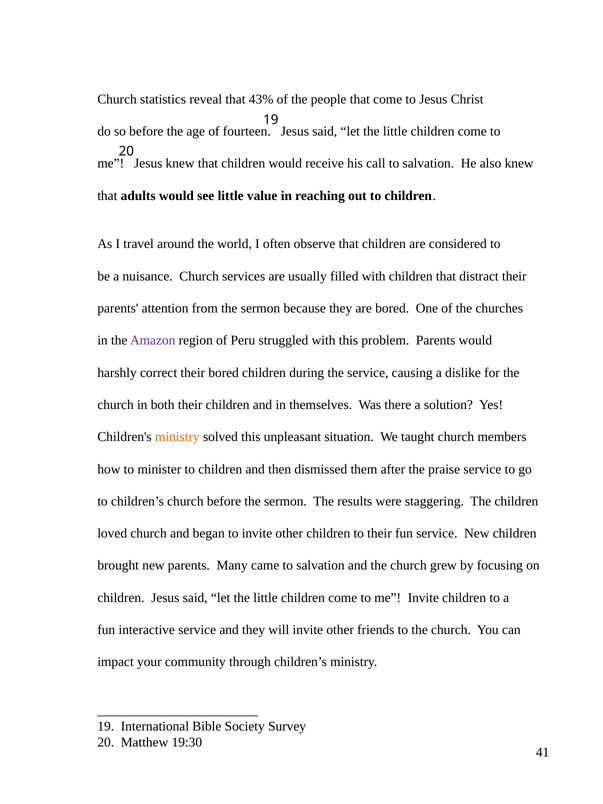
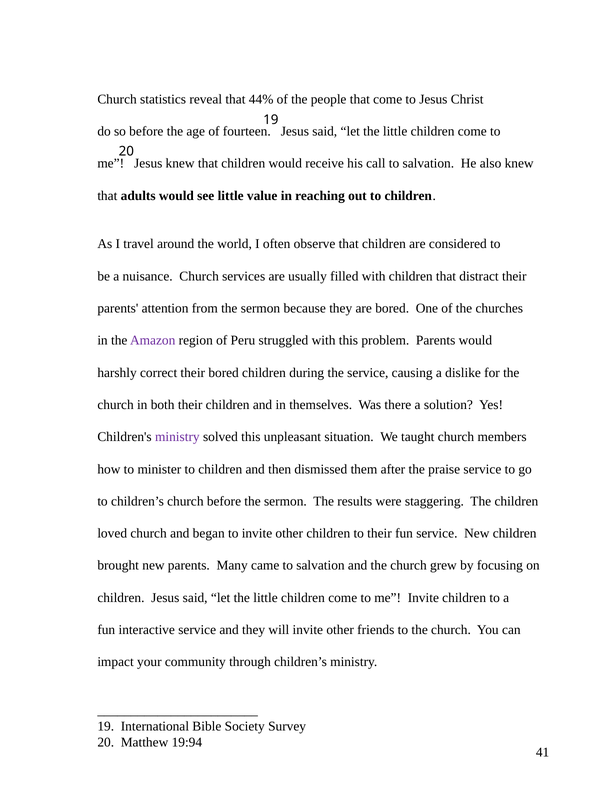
43%: 43% -> 44%
ministry at (177, 437) colour: orange -> purple
19:30: 19:30 -> 19:94
